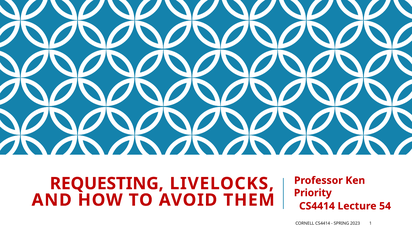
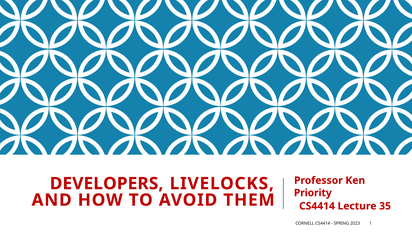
REQUESTING: REQUESTING -> DEVELOPERS
54: 54 -> 35
